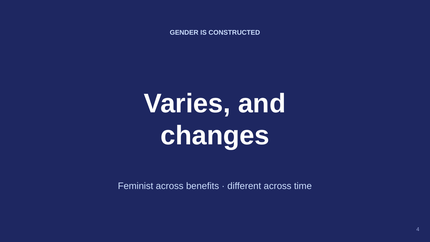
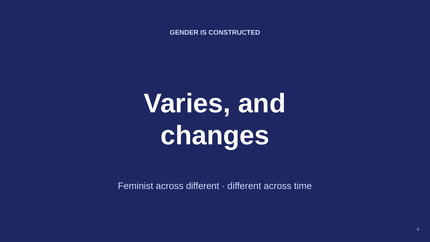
across benefits: benefits -> different
